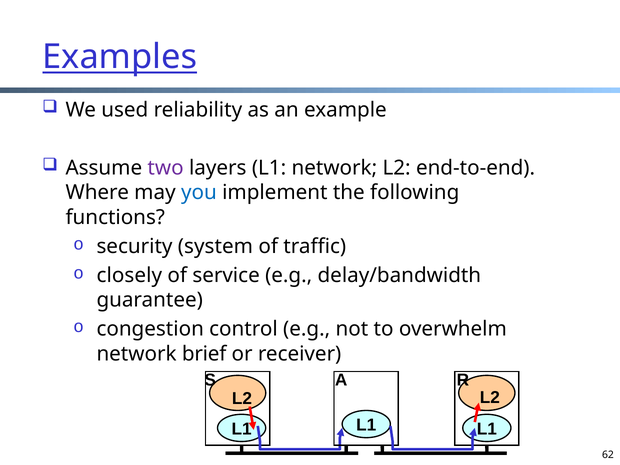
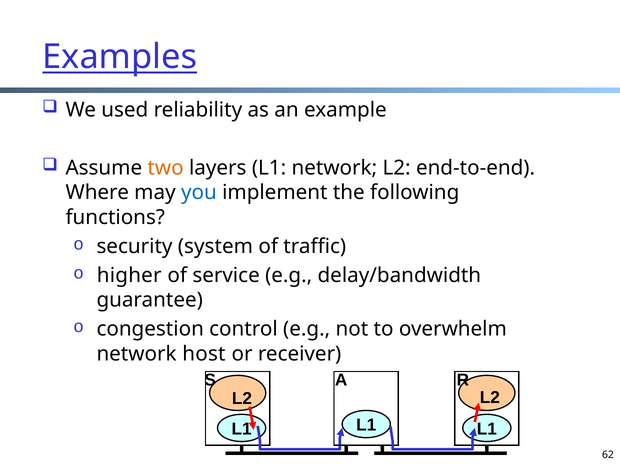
two colour: purple -> orange
closely: closely -> higher
brief: brief -> host
